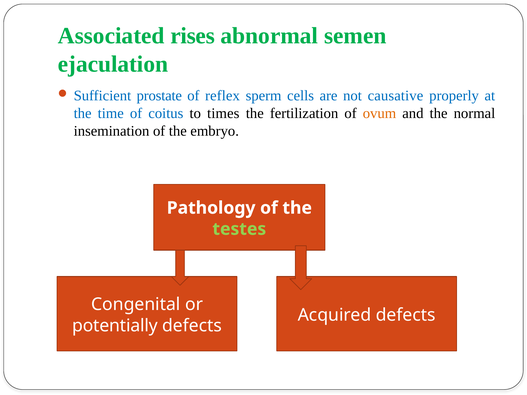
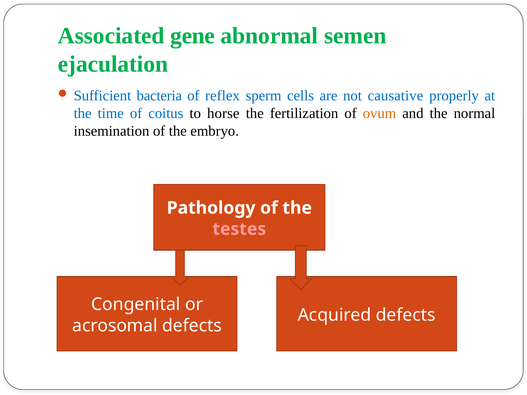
rises: rises -> gene
prostate: prostate -> bacteria
times: times -> horse
testes colour: light green -> pink
potentially: potentially -> acrosomal
